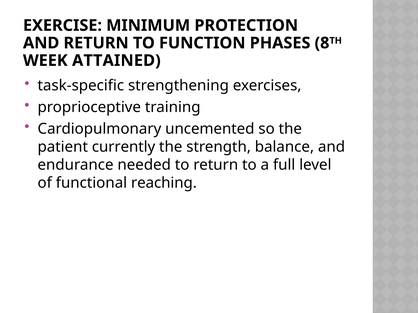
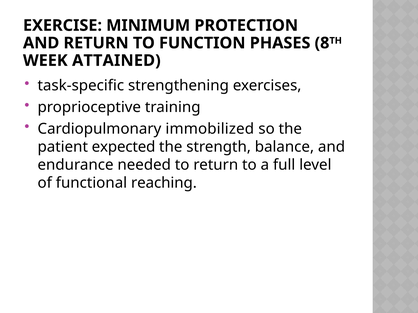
uncemented: uncemented -> immobilized
currently: currently -> expected
